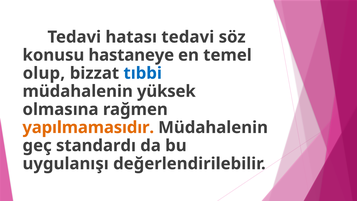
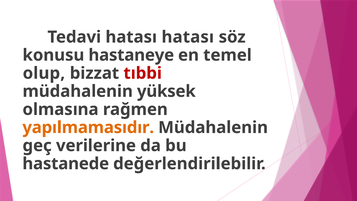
hatası tedavi: tedavi -> hatası
tıbbi colour: blue -> red
standardı: standardı -> verilerine
uygulanışı: uygulanışı -> hastanede
